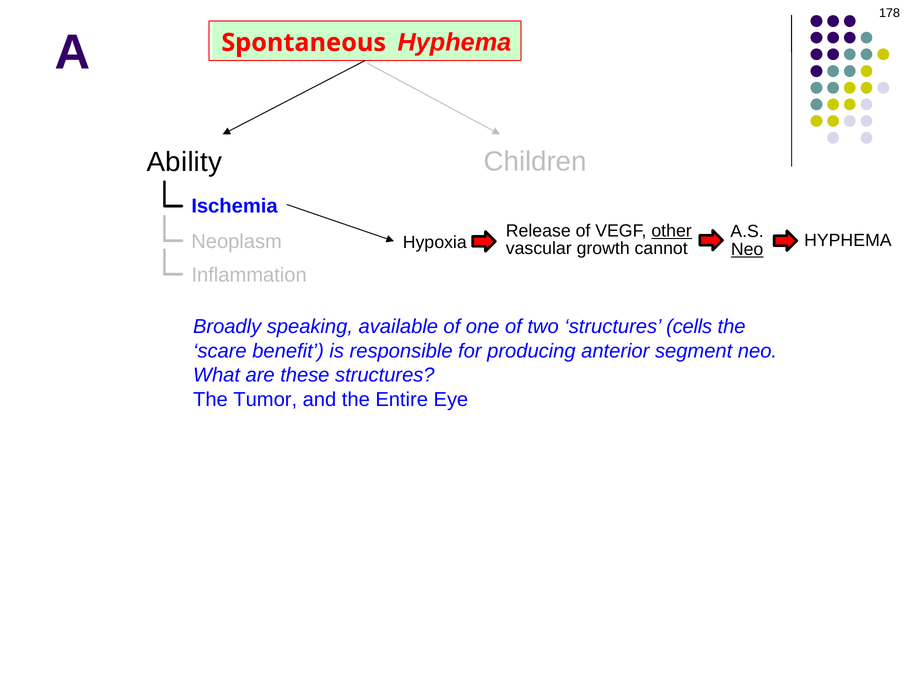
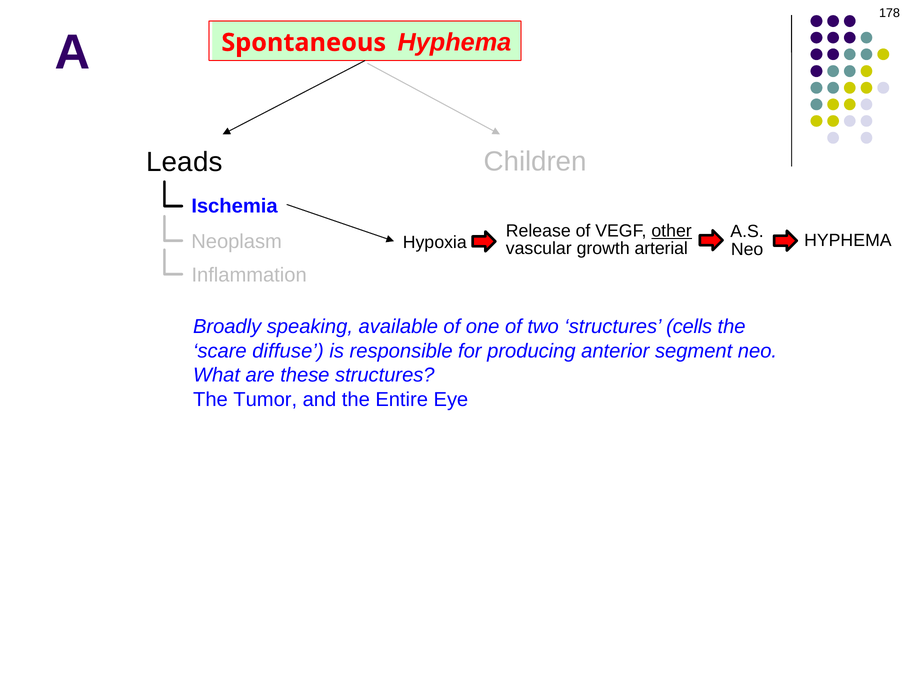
Ability: Ability -> Leads
cannot: cannot -> arterial
Neo at (747, 250) underline: present -> none
benefit: benefit -> diffuse
